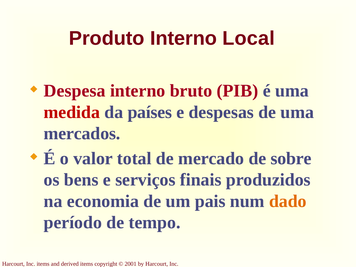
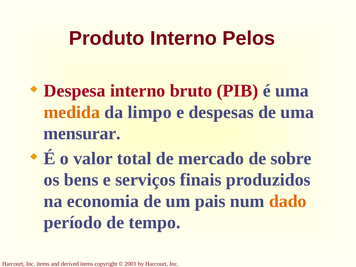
Local: Local -> Pelos
medida colour: red -> orange
países: países -> limpo
mercados: mercados -> mensurar
